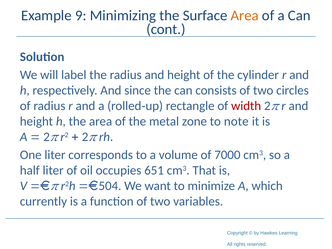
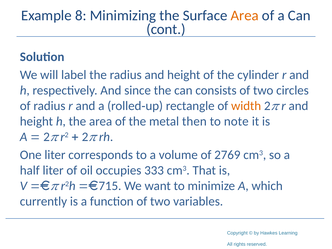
9: 9 -> 8
width colour: red -> orange
zone: zone -> then
7000: 7000 -> 2769
651: 651 -> 333
504: 504 -> 715
